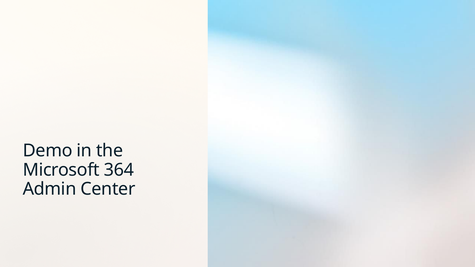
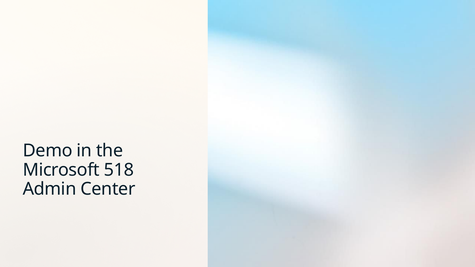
364: 364 -> 518
